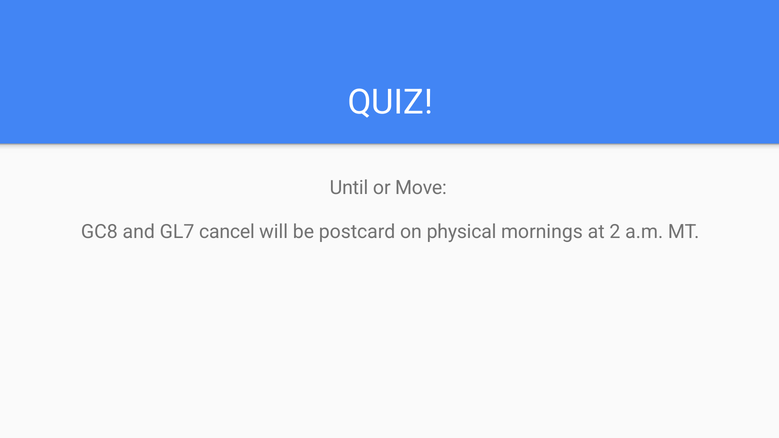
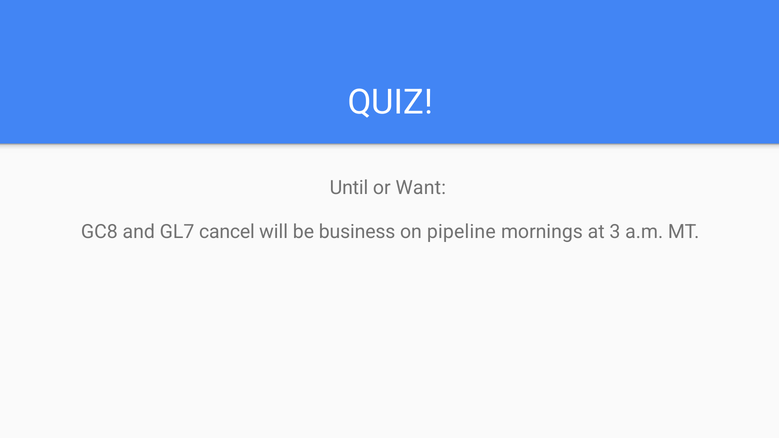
Move: Move -> Want
postcard: postcard -> business
physical: physical -> pipeline
2: 2 -> 3
